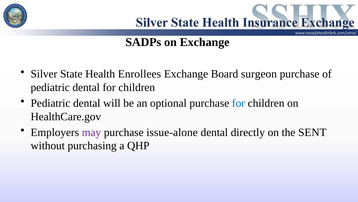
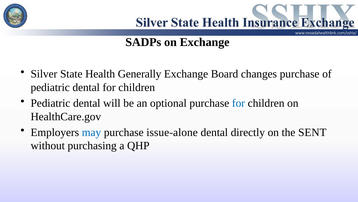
Enrollees: Enrollees -> Generally
surgeon: surgeon -> changes
may colour: purple -> blue
